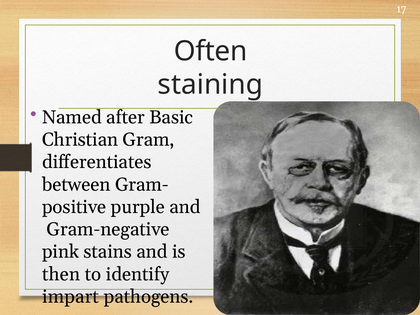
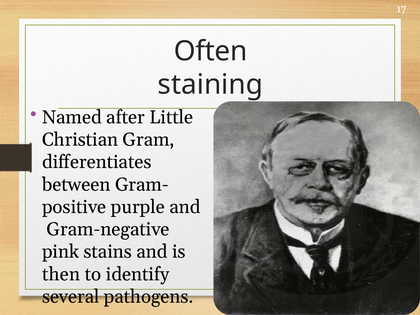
Basic: Basic -> Little
impart: impart -> several
